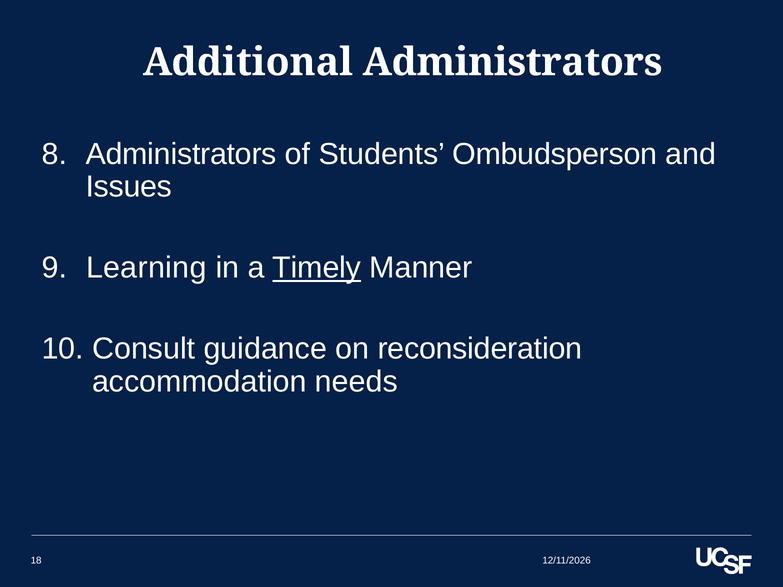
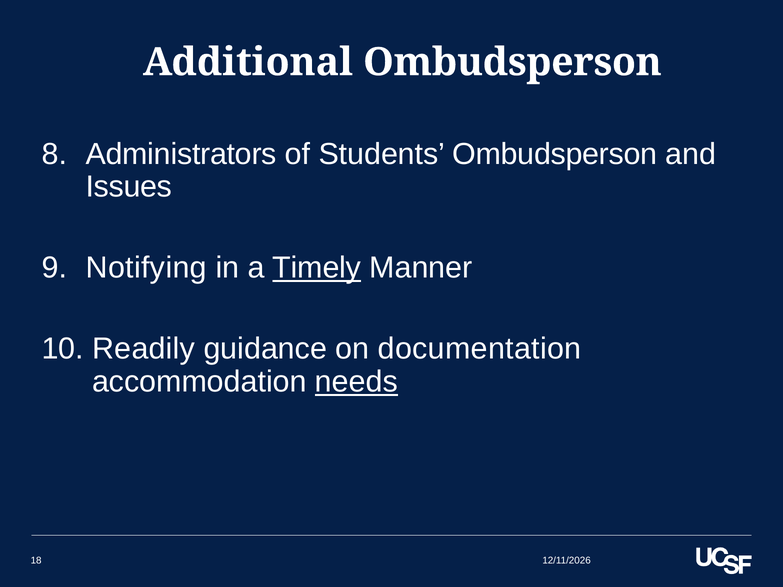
Additional Administrators: Administrators -> Ombudsperson
Learning: Learning -> Notifying
Consult: Consult -> Readily
reconsideration: reconsideration -> documentation
needs underline: none -> present
